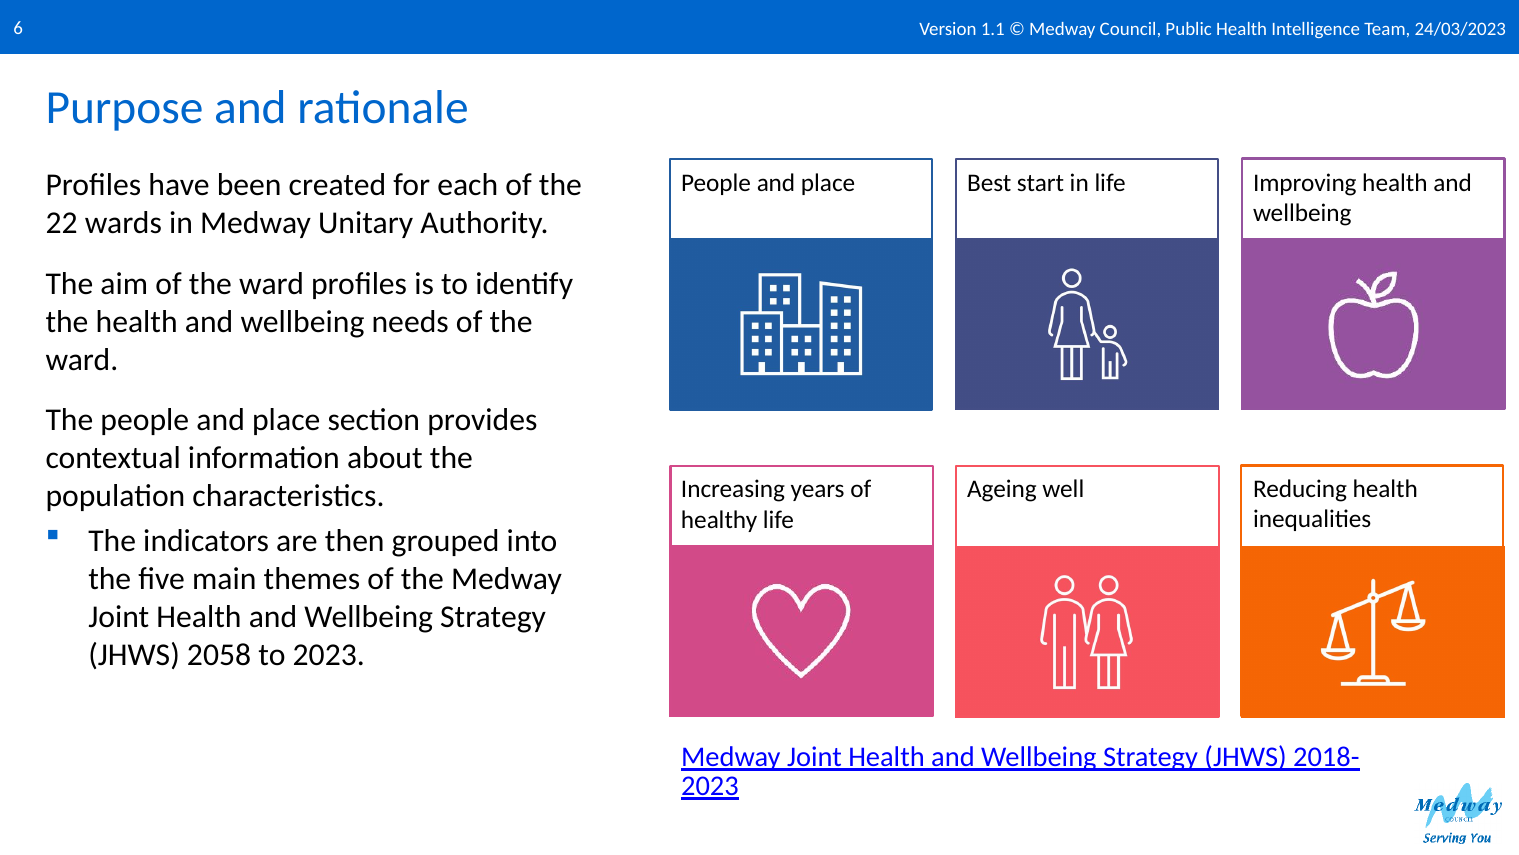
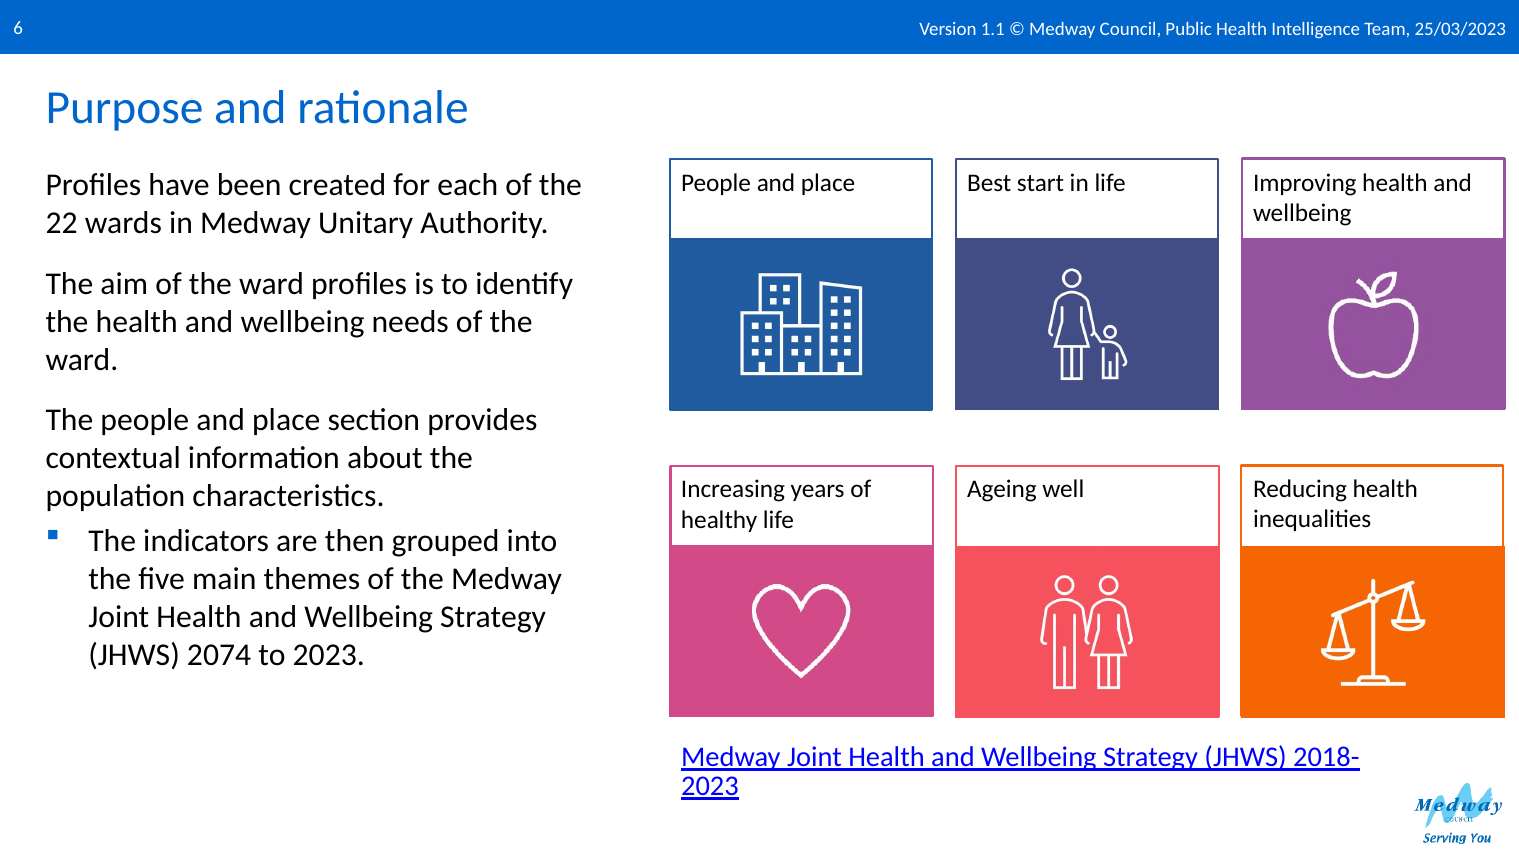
24/03/2023: 24/03/2023 -> 25/03/2023
2058: 2058 -> 2074
